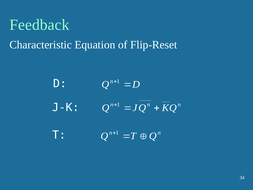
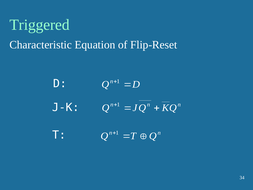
Feedback: Feedback -> Triggered
